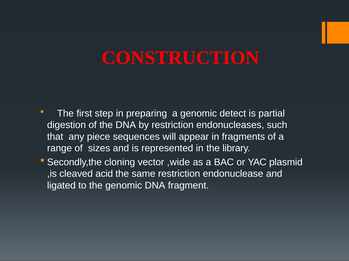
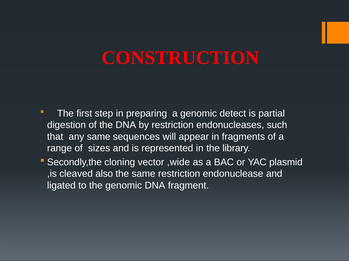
any piece: piece -> same
acid: acid -> also
